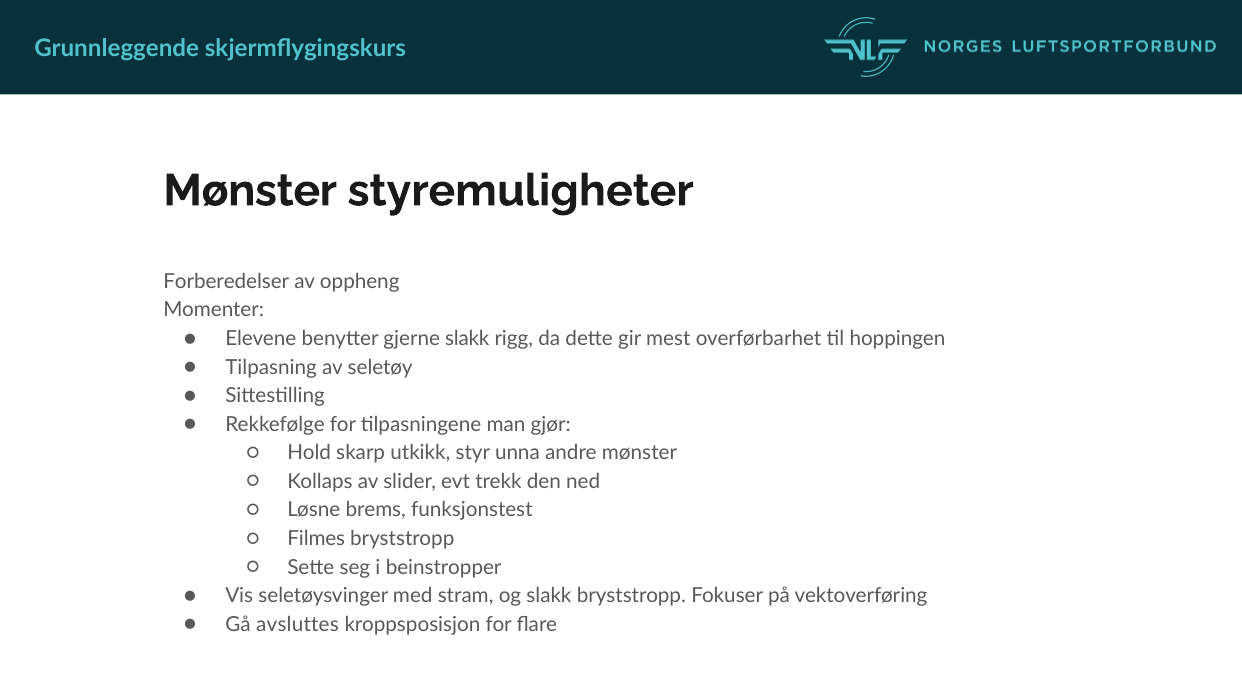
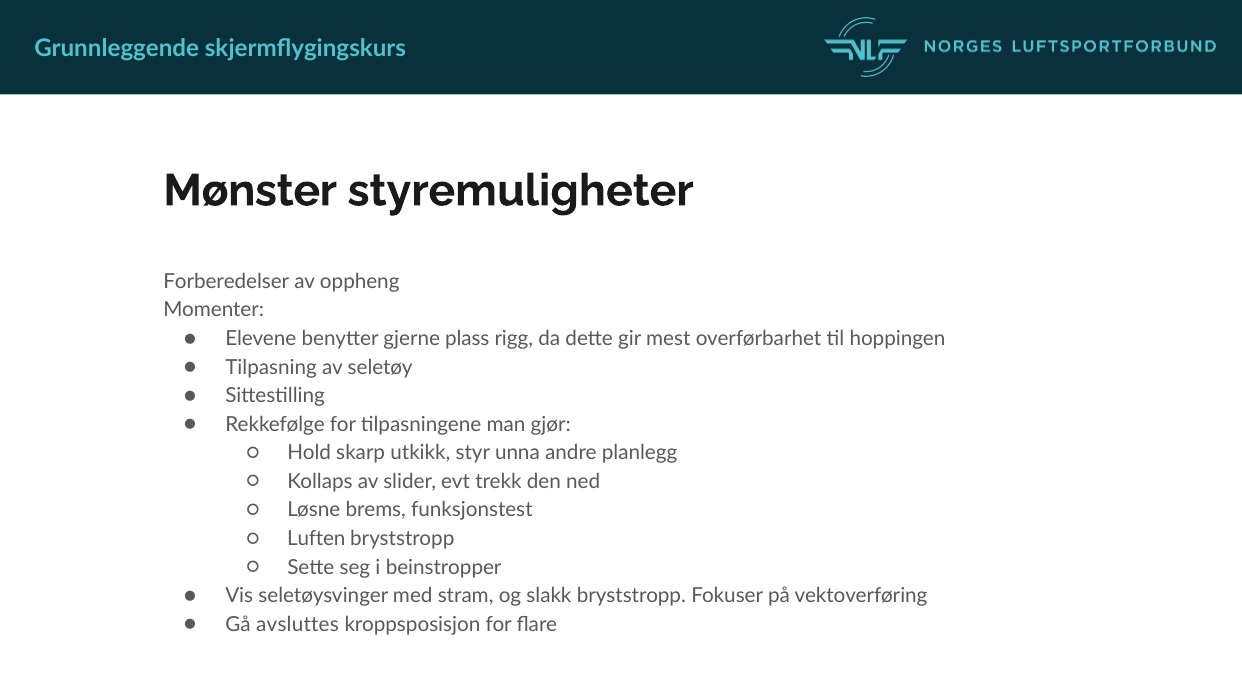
gjerne slakk: slakk -> plass
andre mønster: mønster -> planlegg
Filmes: Filmes -> Luften
